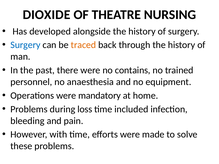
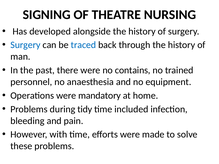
DIOXIDE: DIOXIDE -> SIGNING
traced colour: orange -> blue
loss: loss -> tidy
